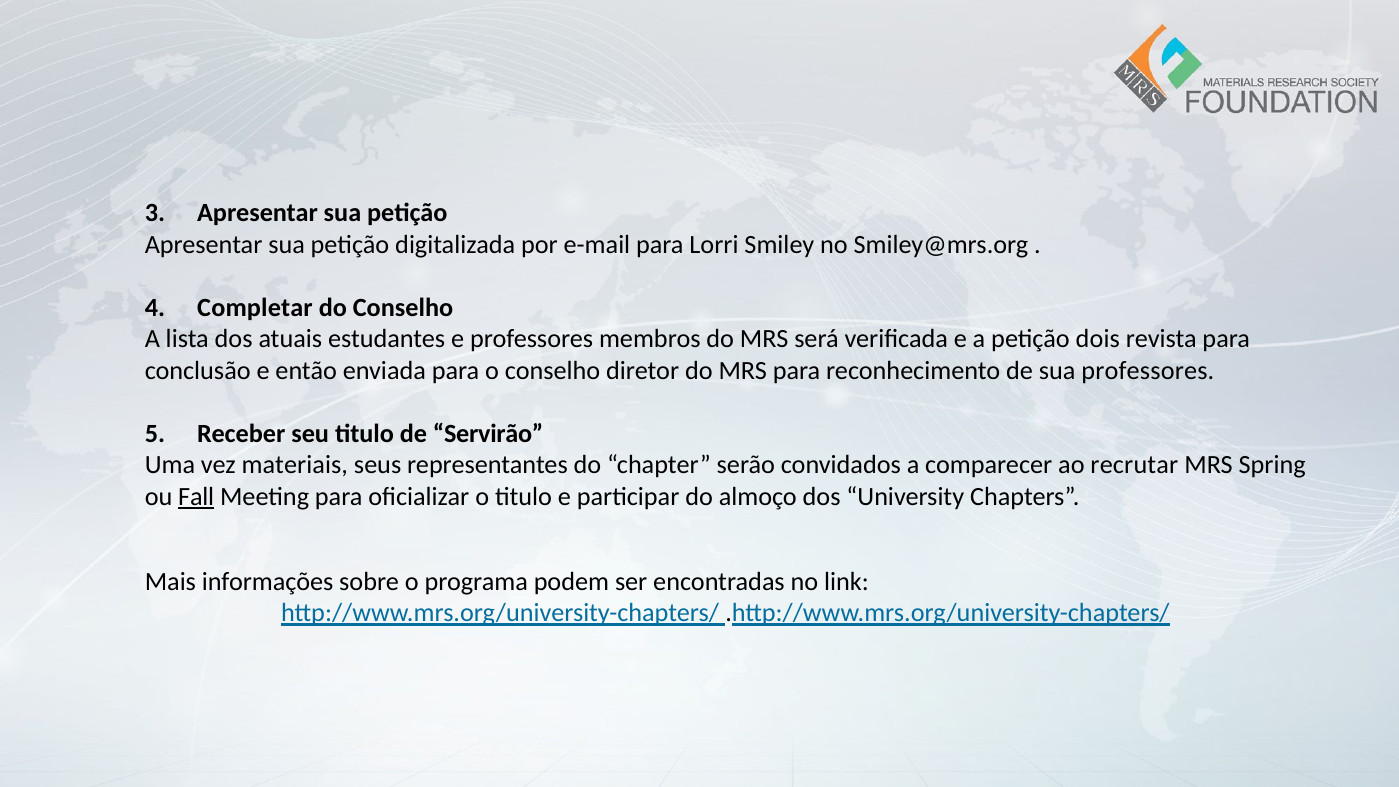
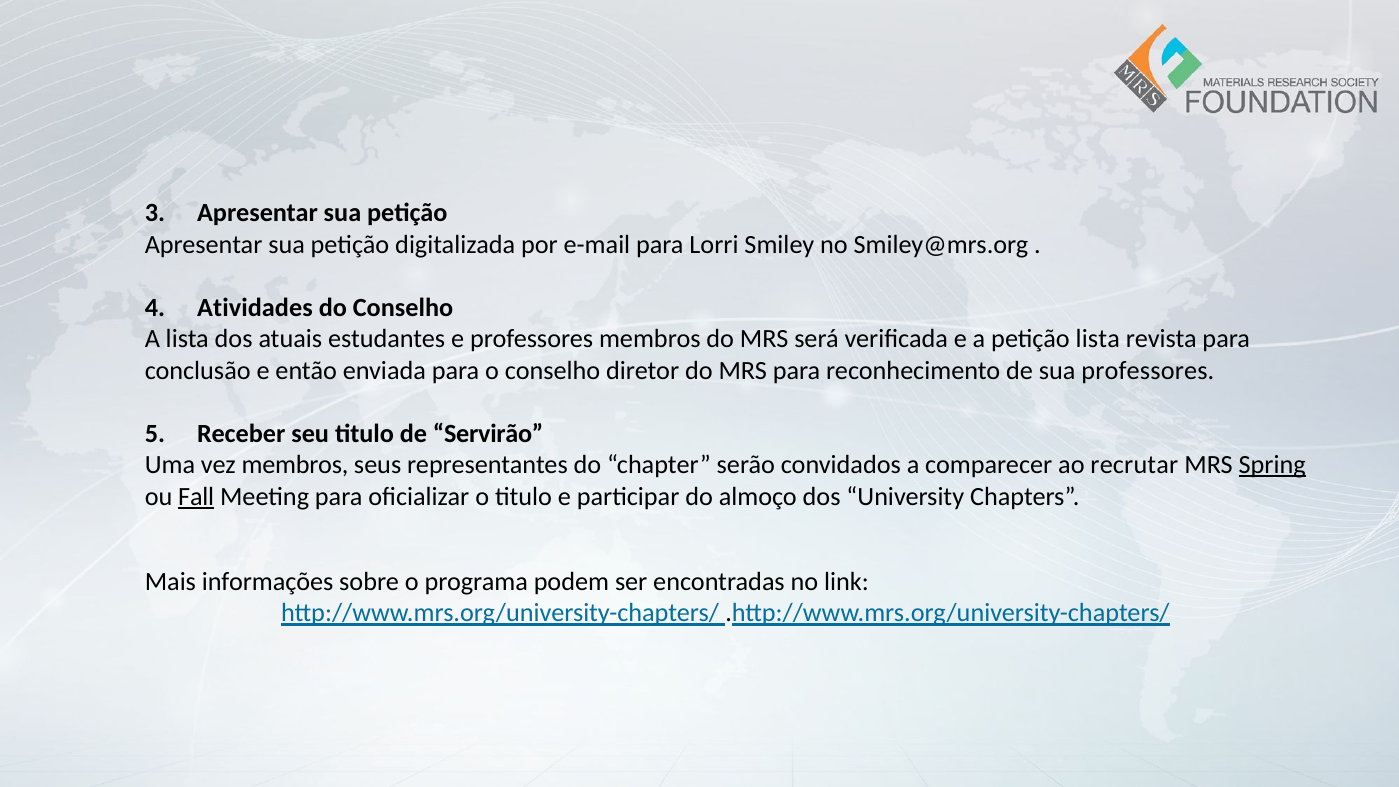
Completar: Completar -> Atividades
petição dois: dois -> lista
vez materiais: materiais -> membros
Spring underline: none -> present
